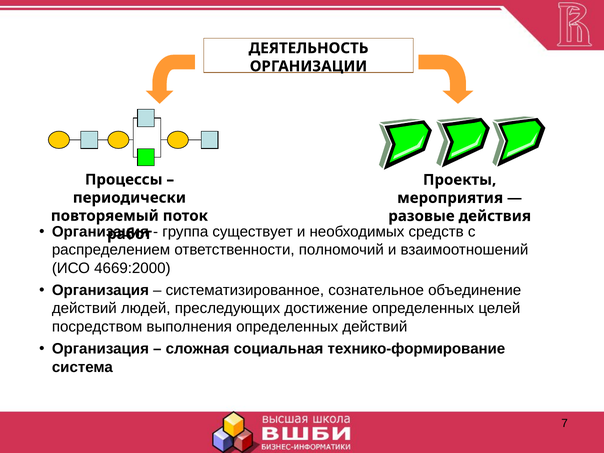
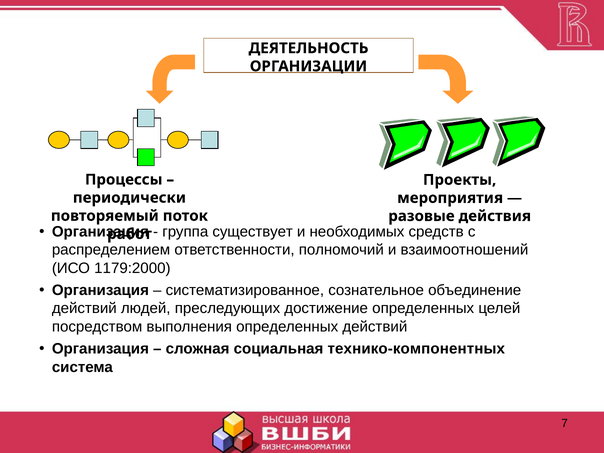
4669:2000: 4669:2000 -> 1179:2000
технико-формирование: технико-формирование -> технико-компонентных
